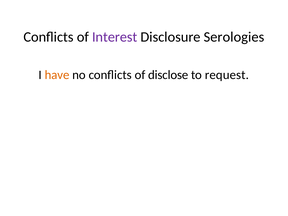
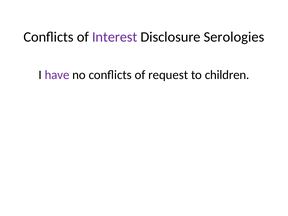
have colour: orange -> purple
disclose: disclose -> request
request: request -> children
